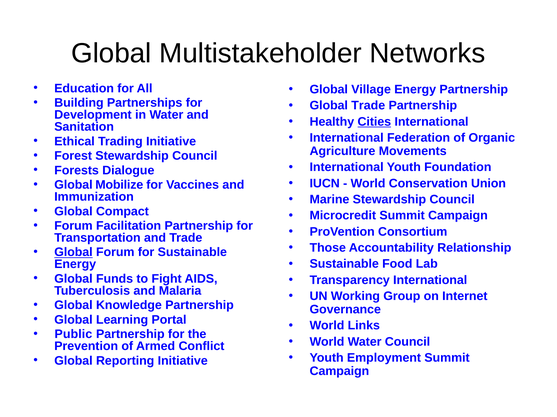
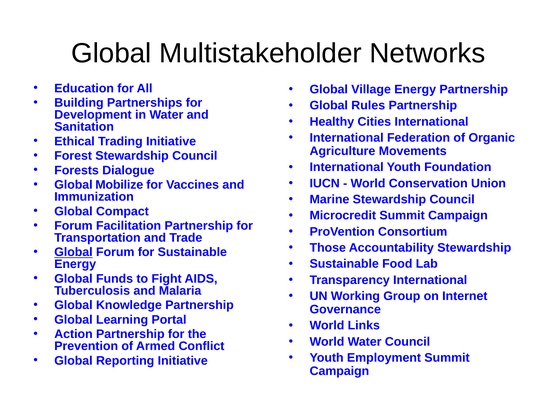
Global Trade: Trade -> Rules
Cities underline: present -> none
Accountability Relationship: Relationship -> Stewardship
Public: Public -> Action
